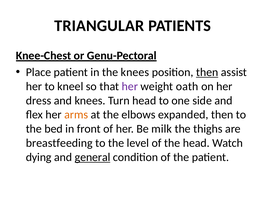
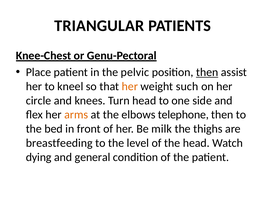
the knees: knees -> pelvic
her at (130, 86) colour: purple -> orange
oath: oath -> such
dress: dress -> circle
expanded: expanded -> telephone
general underline: present -> none
